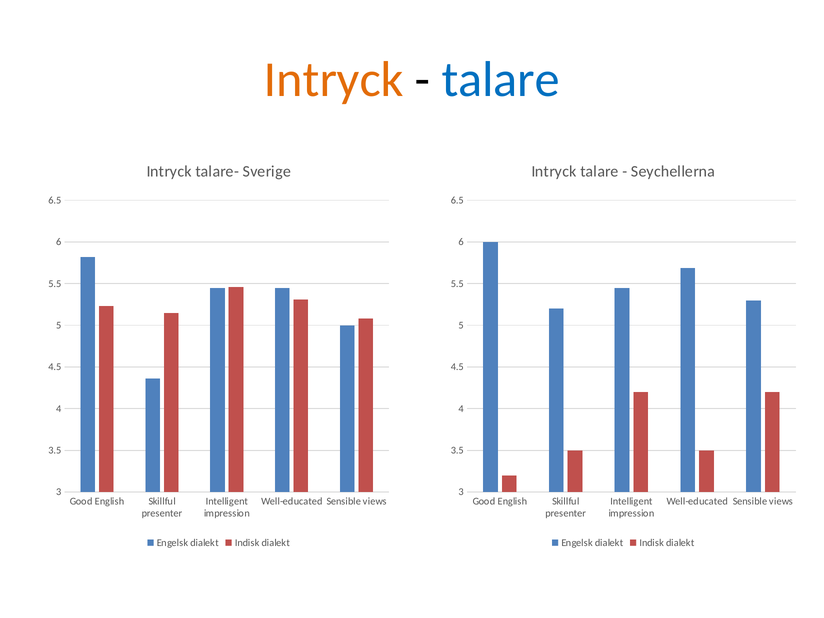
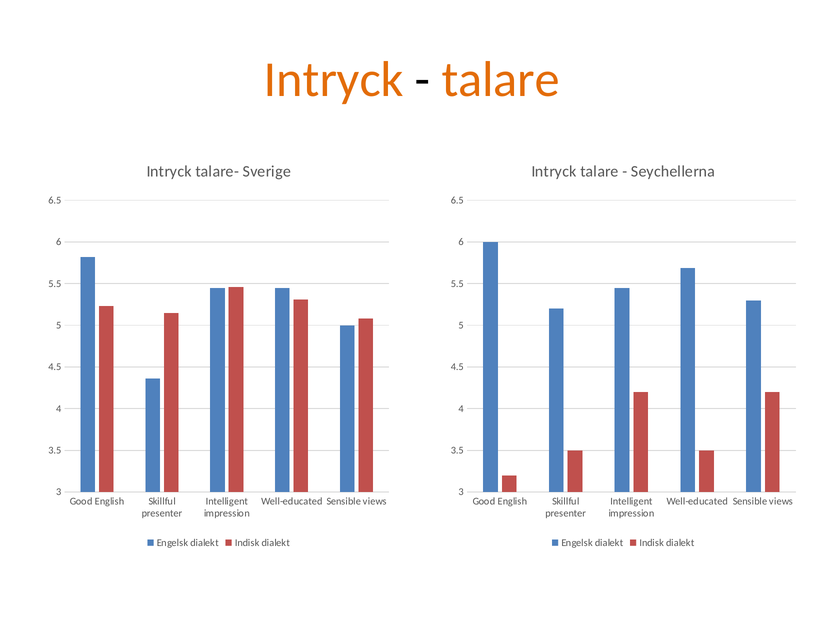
talare at (501, 80) colour: blue -> orange
